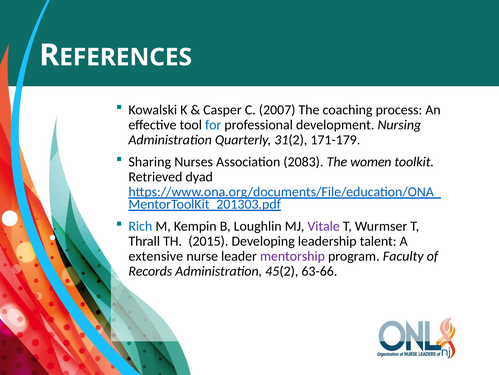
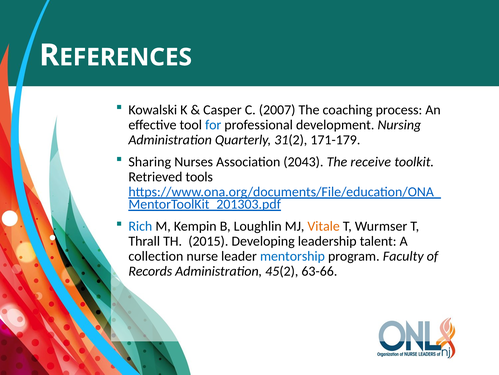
2083: 2083 -> 2043
women: women -> receive
dyad: dyad -> tools
Vitale colour: purple -> orange
extensive: extensive -> collection
mentorship colour: purple -> blue
